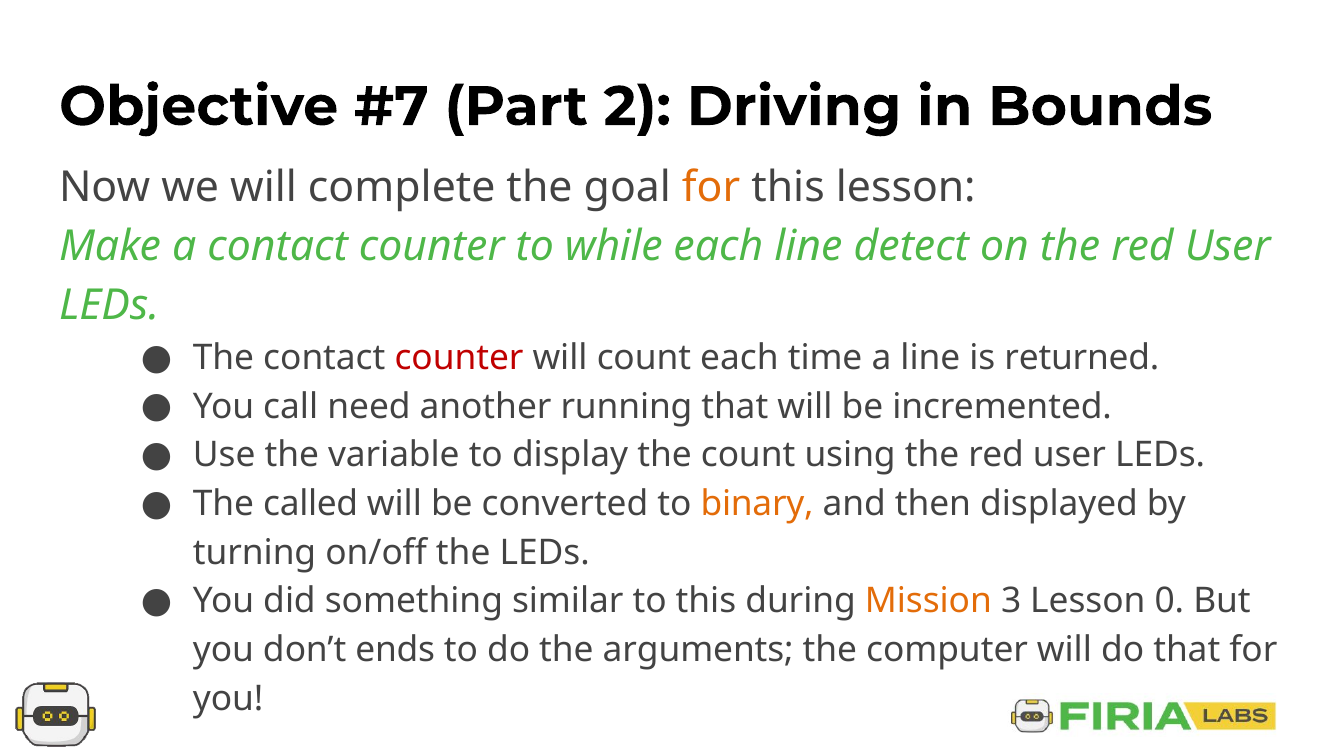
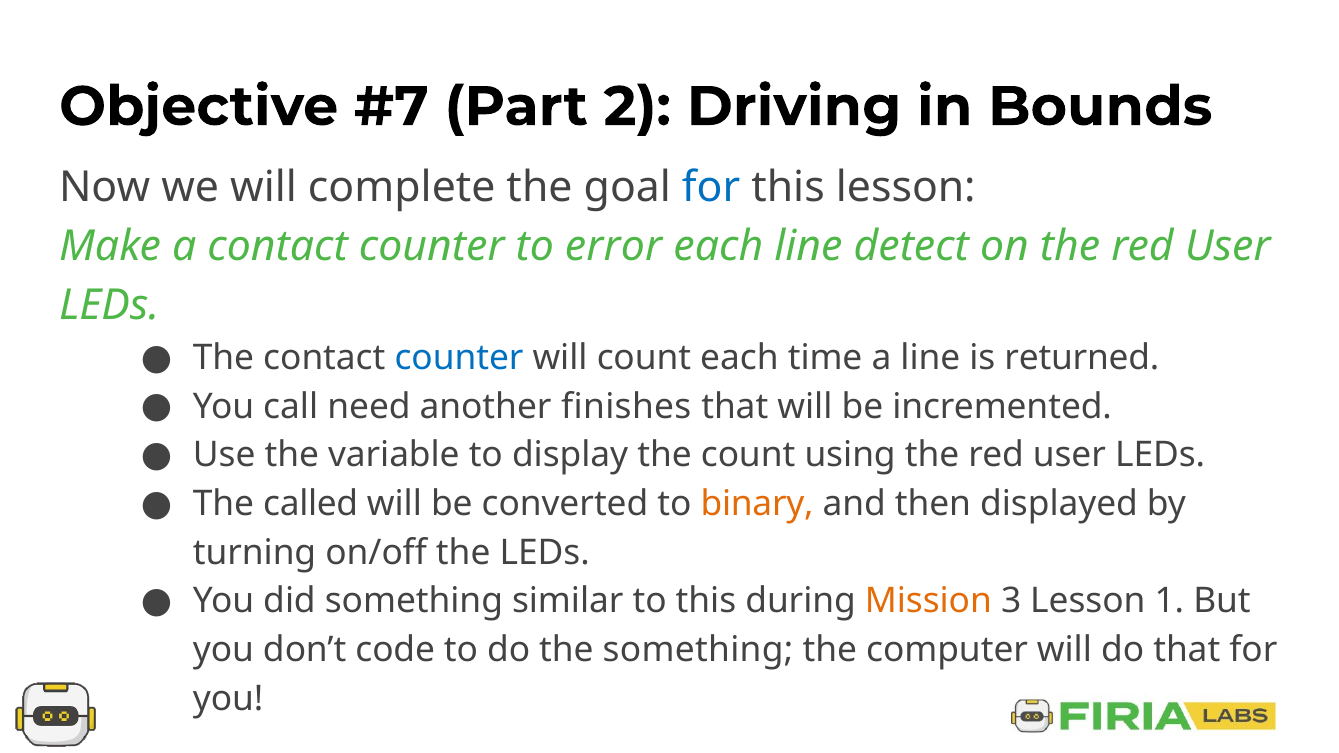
for at (711, 187) colour: orange -> blue
while: while -> error
counter at (459, 358) colour: red -> blue
running: running -> finishes
0: 0 -> 1
ends: ends -> code
the arguments: arguments -> something
